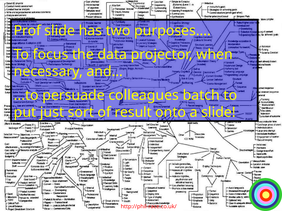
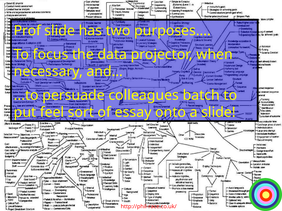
just: just -> feel
result: result -> essay
